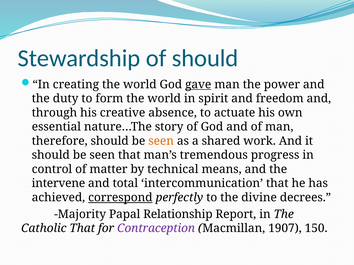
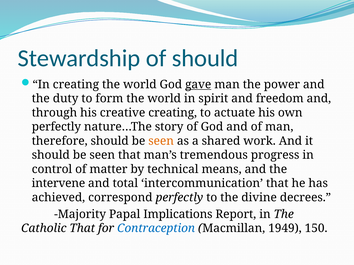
creative absence: absence -> creating
essential at (56, 127): essential -> perfectly
correspond underline: present -> none
Relationship: Relationship -> Implications
Contraception colour: purple -> blue
1907: 1907 -> 1949
